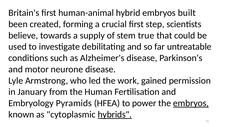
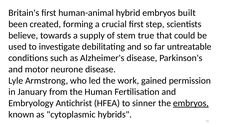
Pyramids: Pyramids -> Antichrist
power: power -> sinner
hybrids underline: present -> none
